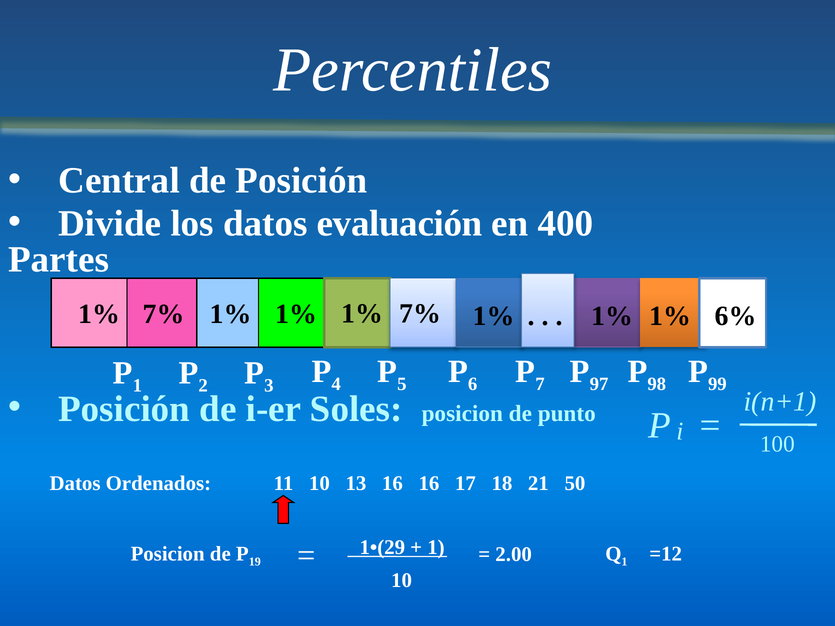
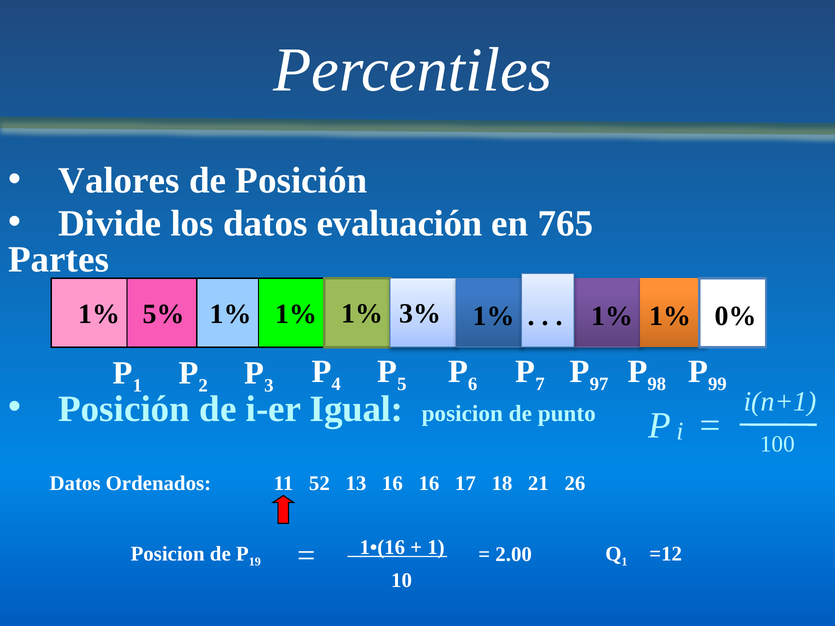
Central: Central -> Valores
400: 400 -> 765
7% at (420, 314): 7% -> 3%
6%: 6% -> 0%
7% at (164, 314): 7% -> 5%
Soles: Soles -> Igual
11 10: 10 -> 52
50: 50 -> 26
1•(29: 1•(29 -> 1•(16
